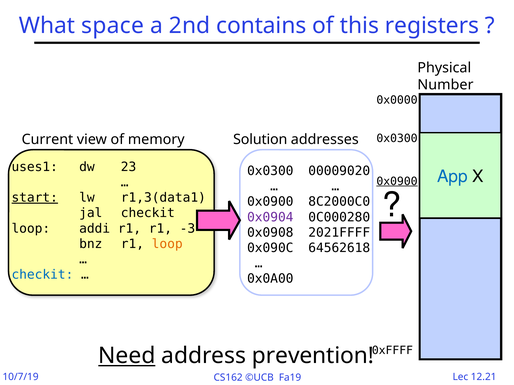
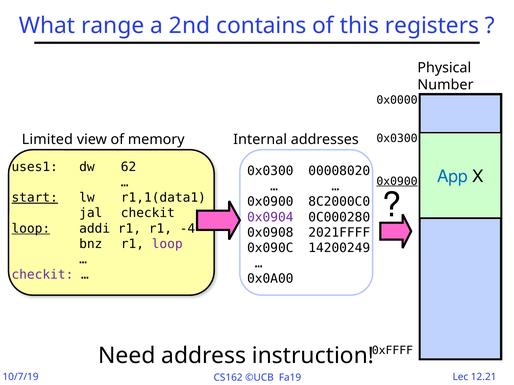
space: space -> range
Current: Current -> Limited
Solution: Solution -> Internal
23: 23 -> 62
00009020: 00009020 -> 00008020
r1,3(data1: r1,3(data1 -> r1,1(data1
loop at (31, 229) underline: none -> present
-3: -3 -> -4
loop at (167, 244) colour: orange -> purple
64562618: 64562618 -> 14200249
checkit at (42, 275) colour: blue -> purple
Need underline: present -> none
prevention: prevention -> instruction
